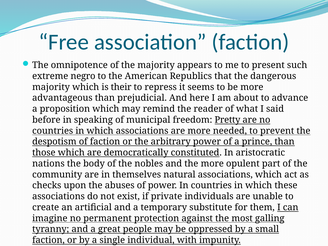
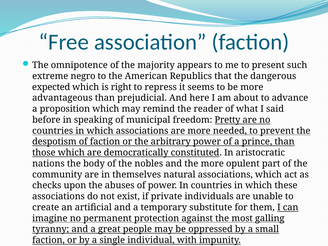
majority at (51, 87): majority -> expected
their: their -> right
